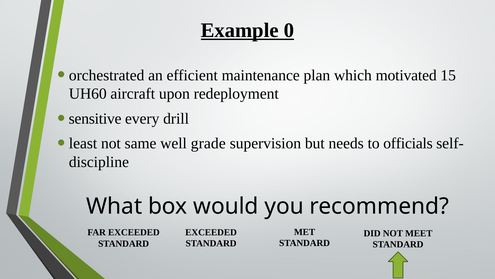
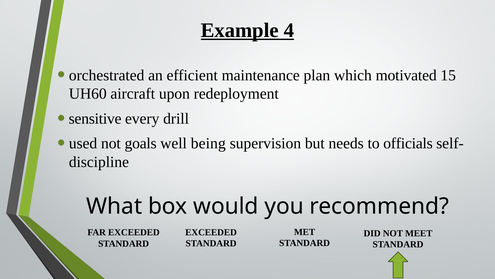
0: 0 -> 4
least: least -> used
same: same -> goals
grade: grade -> being
